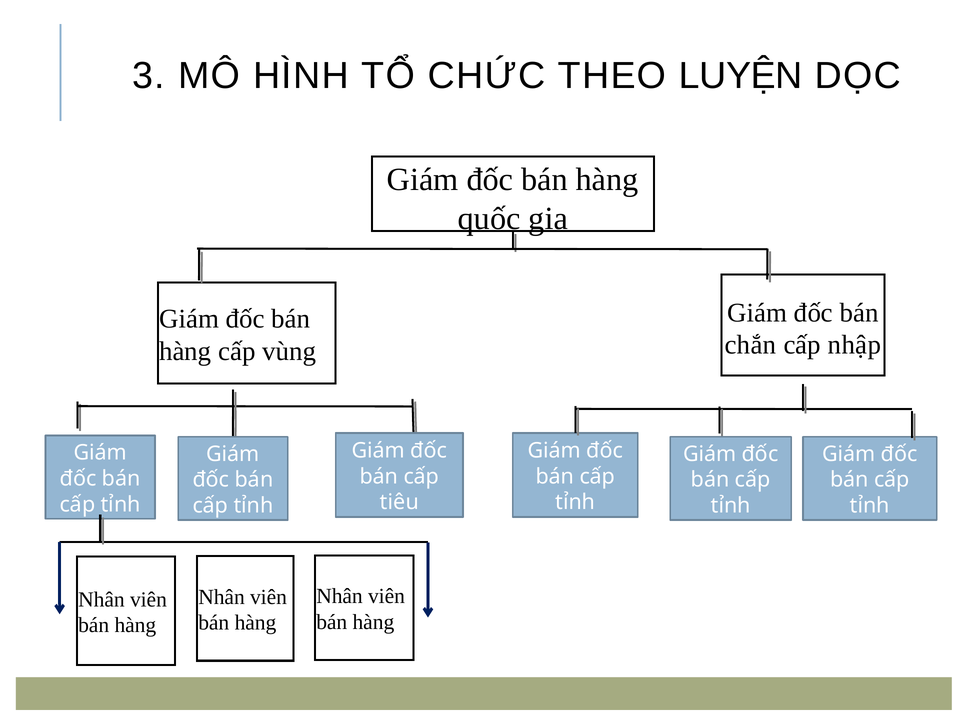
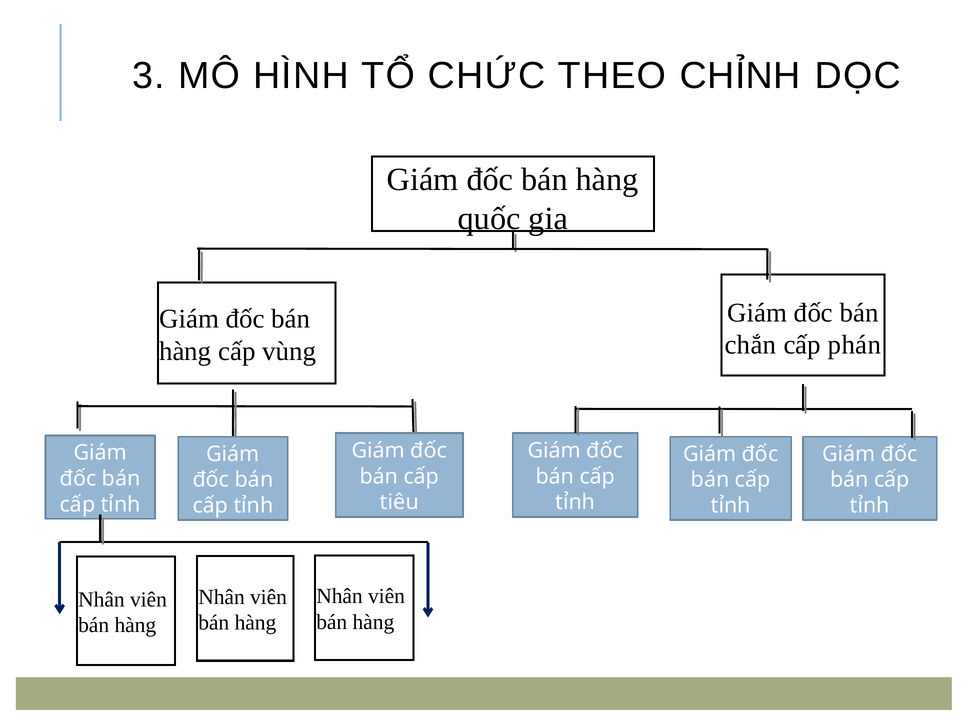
LUYỆN: LUYỆN -> CHỈNH
nhập: nhập -> phán
